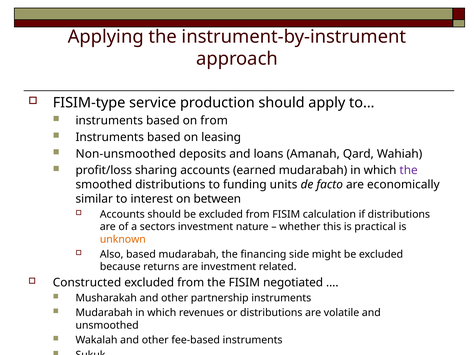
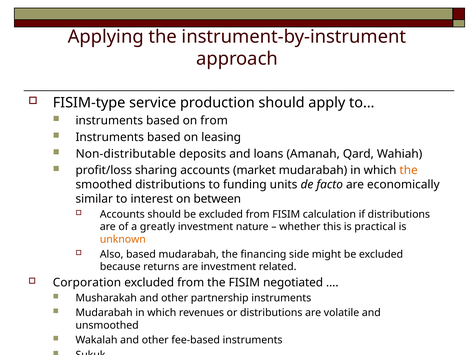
Non-unsmoothed: Non-unsmoothed -> Non-distributable
earned: earned -> market
the at (409, 171) colour: purple -> orange
sectors: sectors -> greatly
Constructed: Constructed -> Corporation
